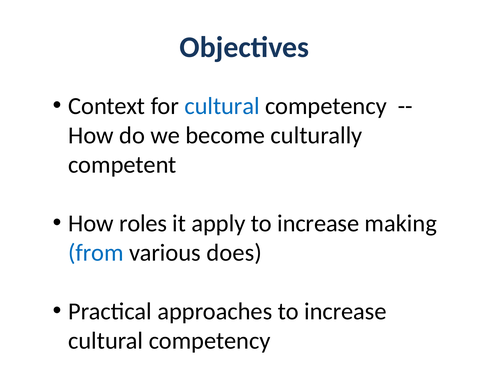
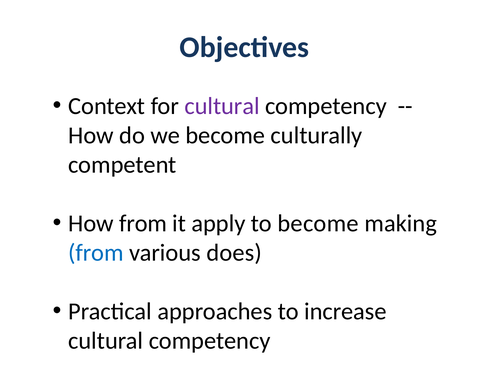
cultural at (222, 106) colour: blue -> purple
How roles: roles -> from
apply to increase: increase -> become
